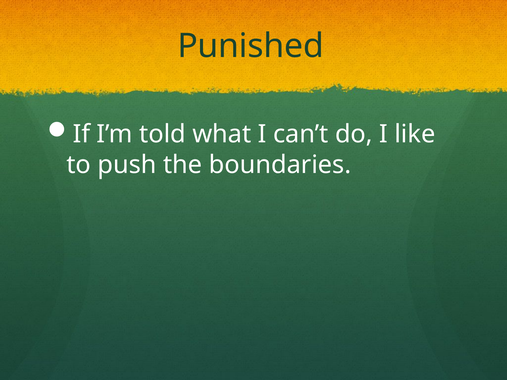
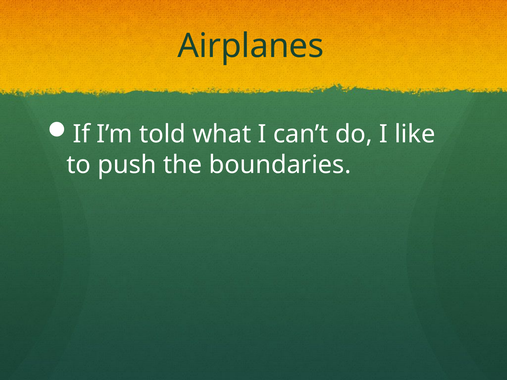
Punished: Punished -> Airplanes
